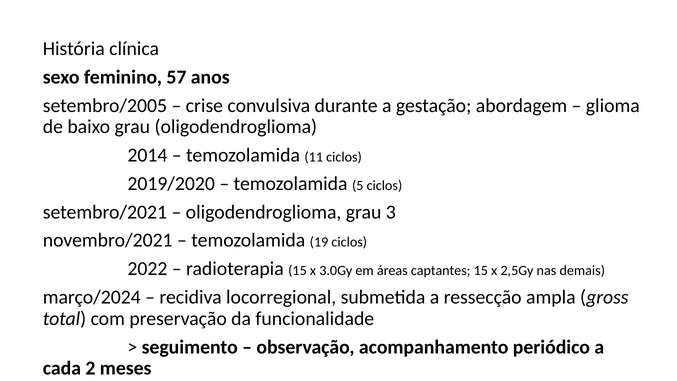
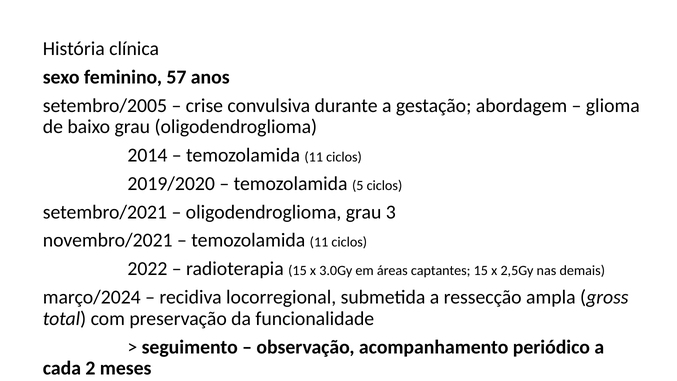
19 at (319, 242): 19 -> 11
